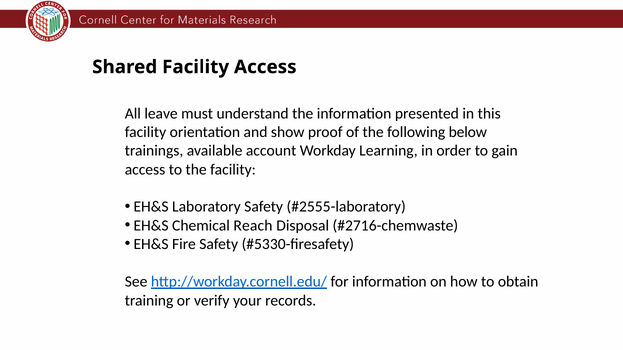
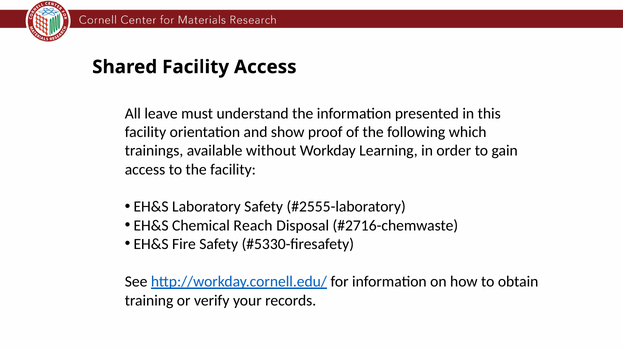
below: below -> which
account: account -> without
